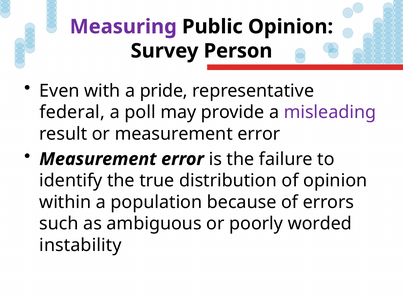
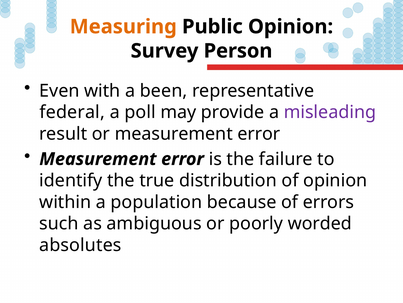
Measuring colour: purple -> orange
pride: pride -> been
instability: instability -> absolutes
